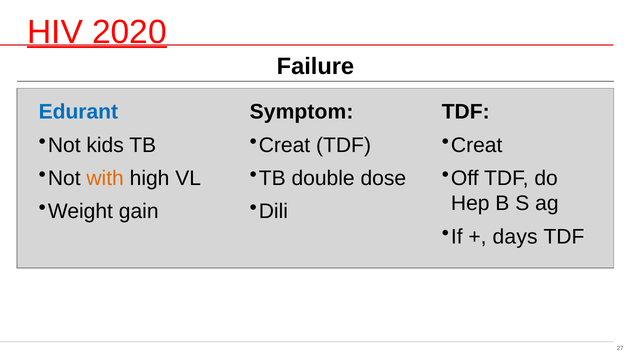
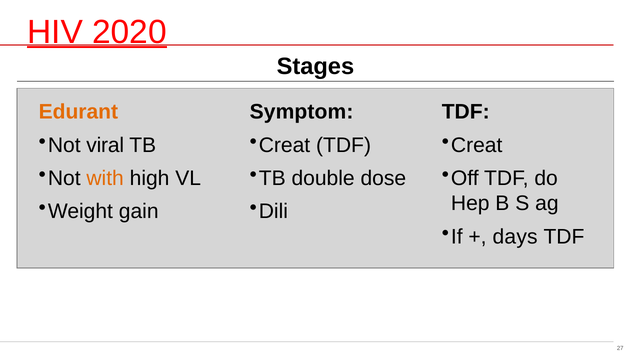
Failure: Failure -> Stages
Edurant colour: blue -> orange
kids: kids -> viral
